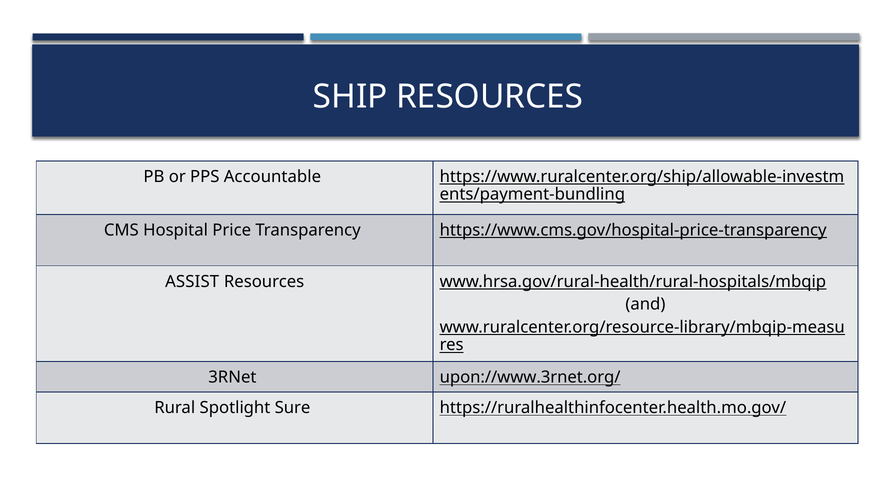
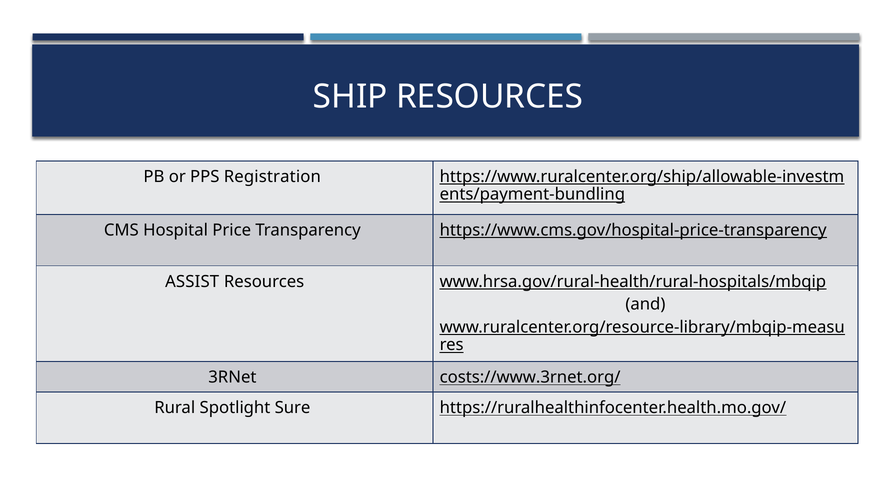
Accountable: Accountable -> Registration
upon://www.3rnet.org/: upon://www.3rnet.org/ -> costs://www.3rnet.org/
